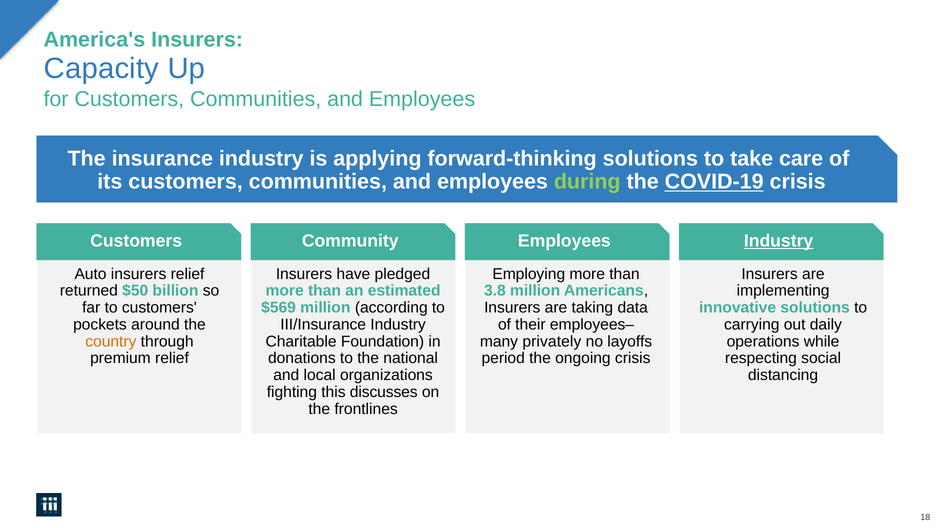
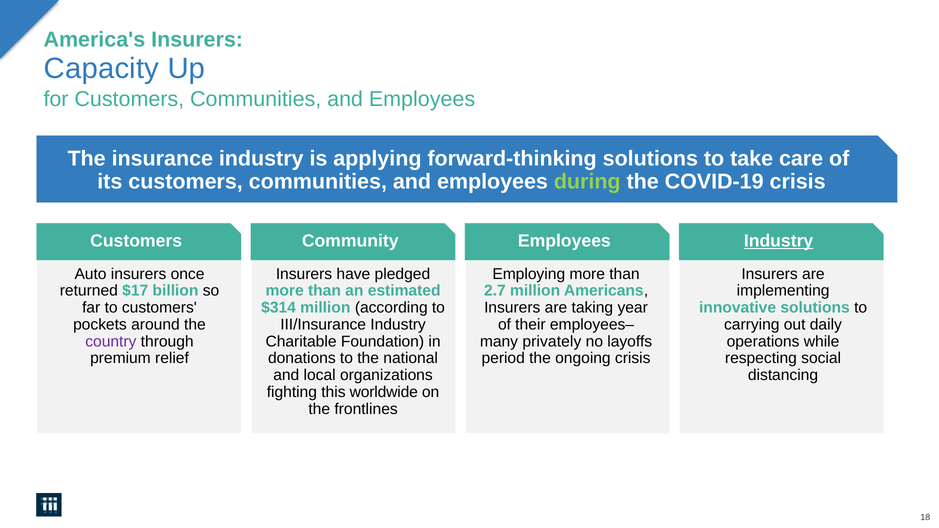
COVID-19 underline: present -> none
insurers relief: relief -> once
$50: $50 -> $17
3.8: 3.8 -> 2.7
$569: $569 -> $314
data: data -> year
country colour: orange -> purple
discusses: discusses -> worldwide
